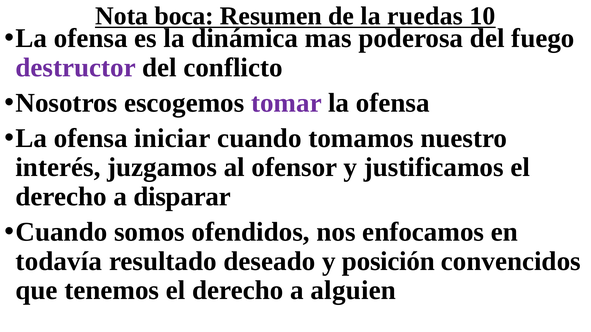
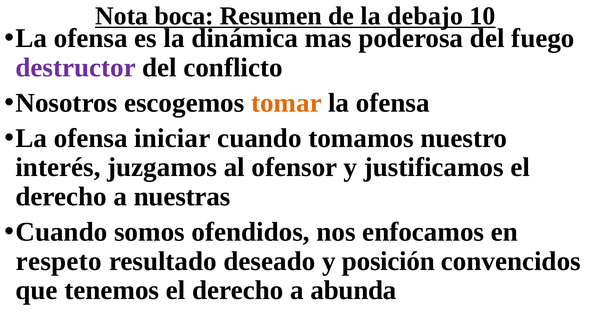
ruedas: ruedas -> debajo
tomar colour: purple -> orange
disparar: disparar -> nuestras
todavía: todavía -> respeto
alguien: alguien -> abunda
